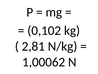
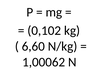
2,81: 2,81 -> 6,60
